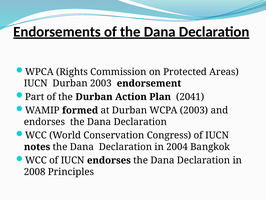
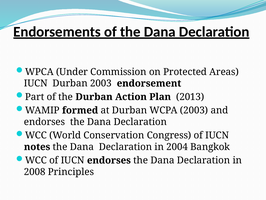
Rights: Rights -> Under
2041: 2041 -> 2013
